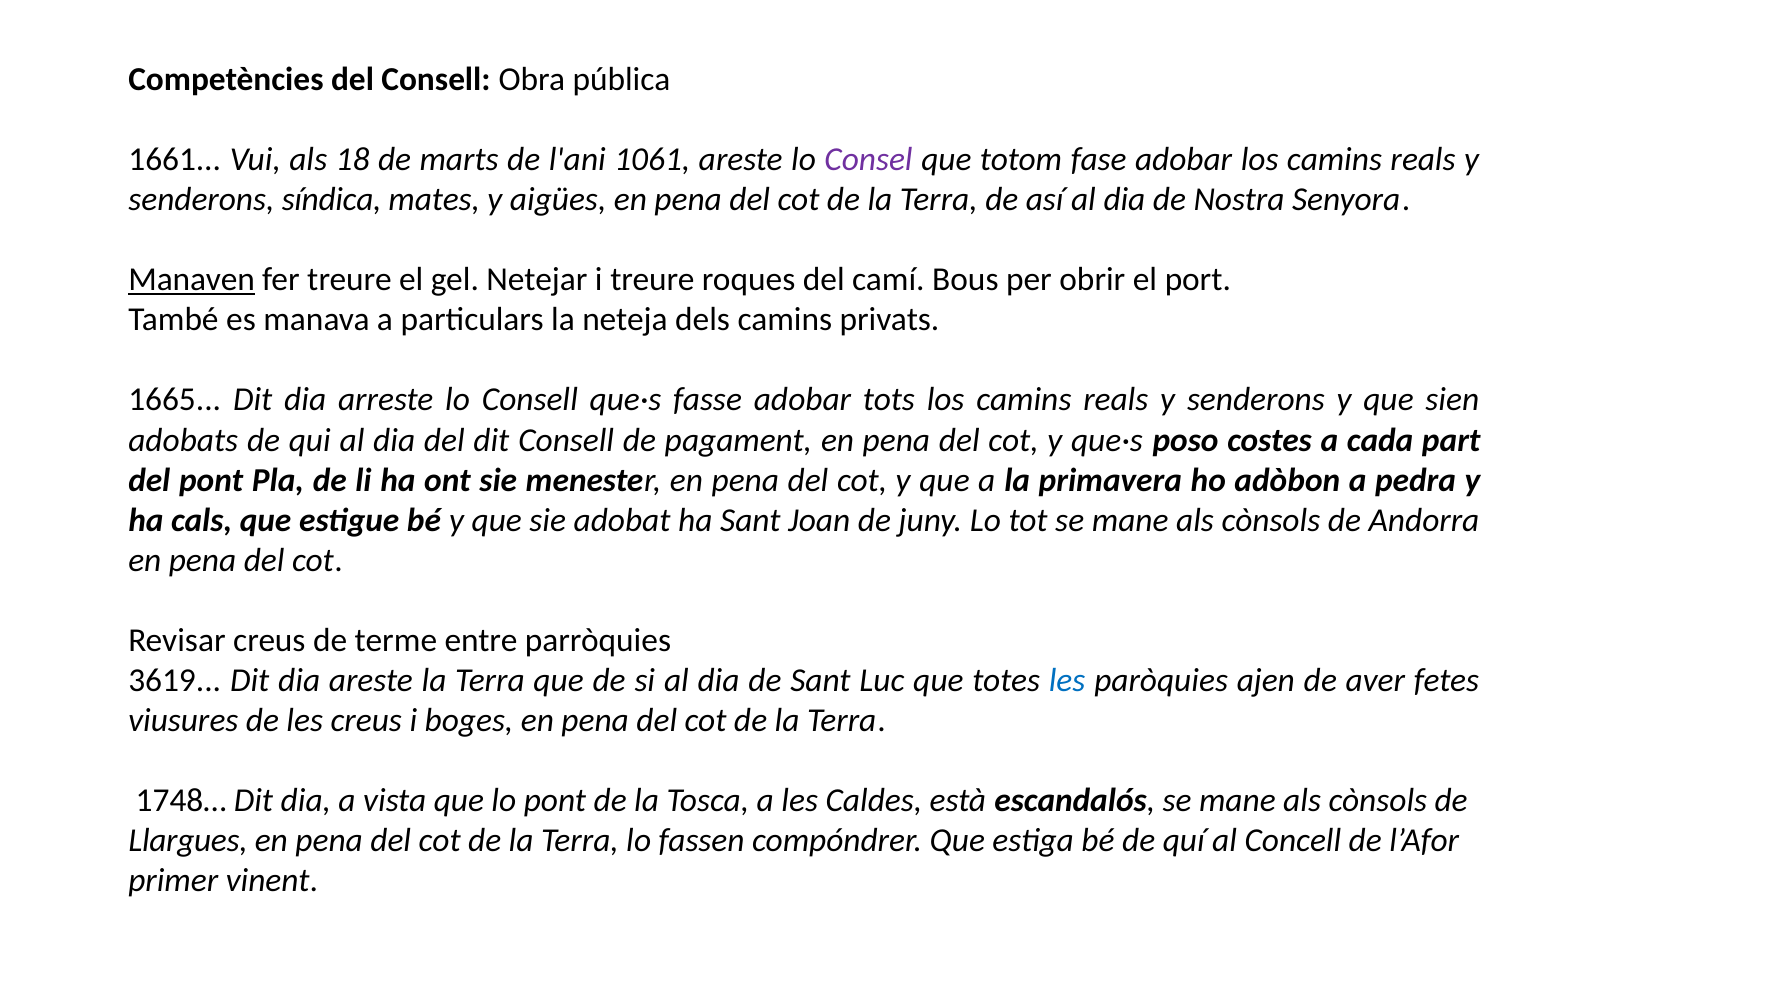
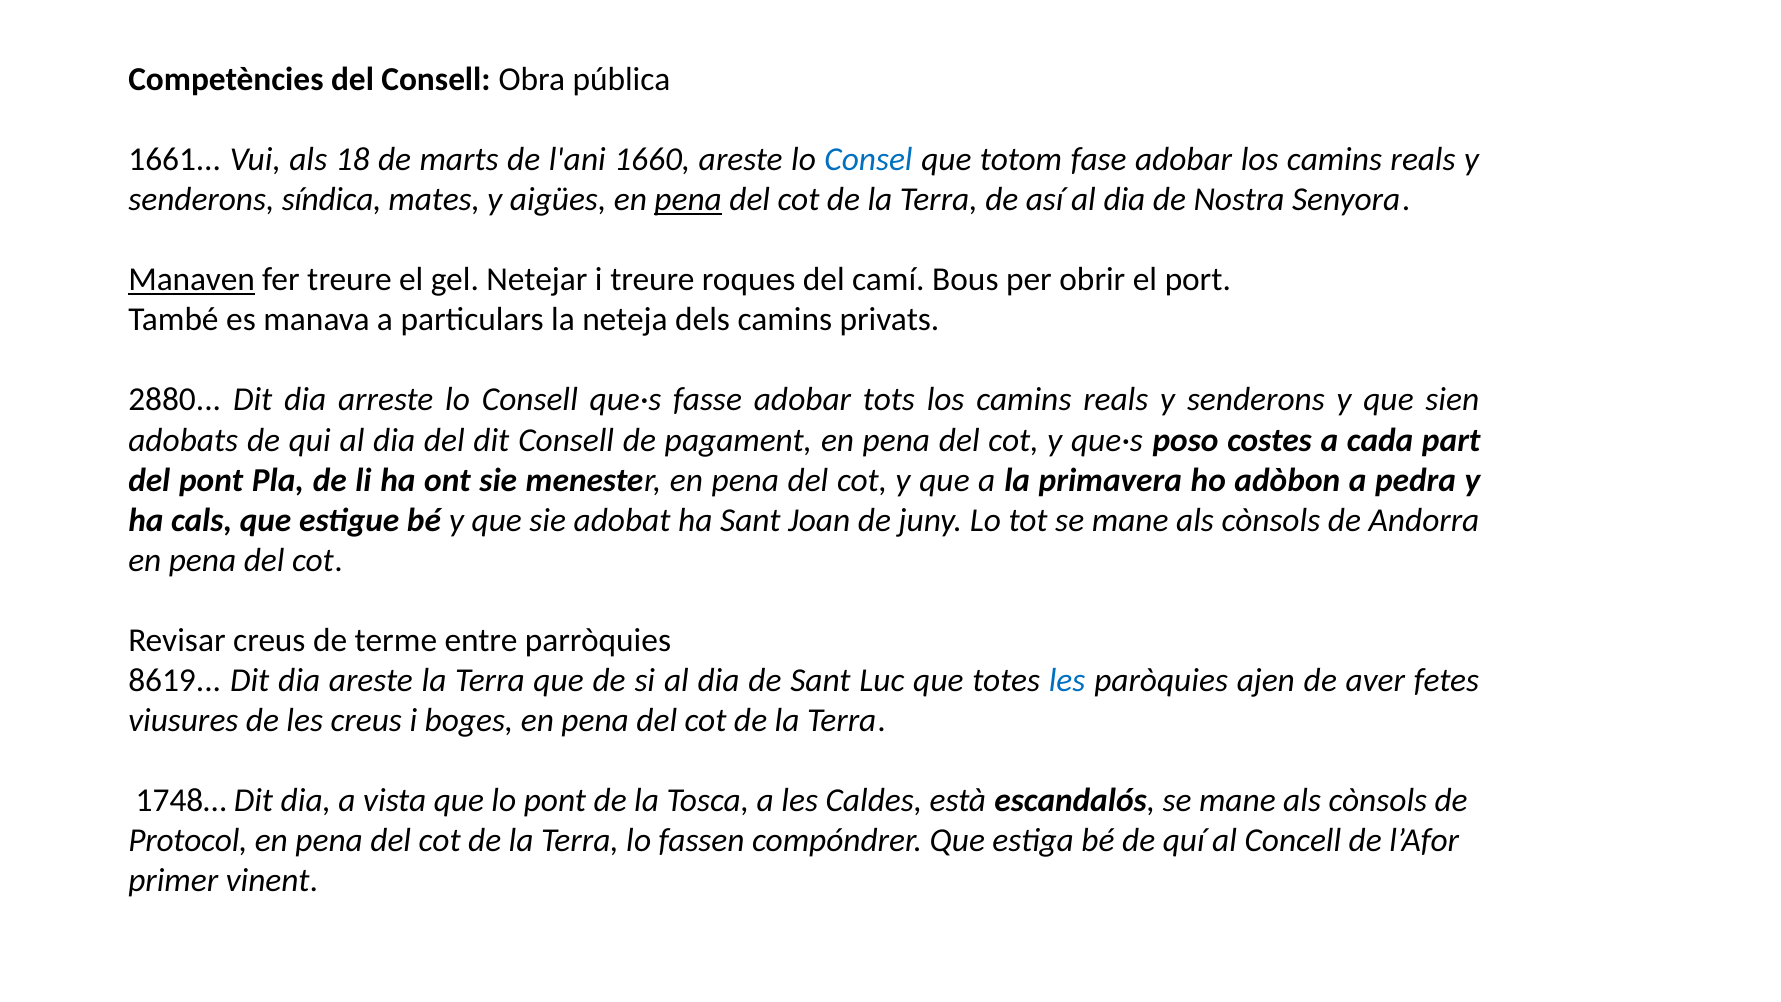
1061: 1061 -> 1660
Consel colour: purple -> blue
pena at (688, 199) underline: none -> present
1665: 1665 -> 2880
3619: 3619 -> 8619
Llargues: Llargues -> Protocol
